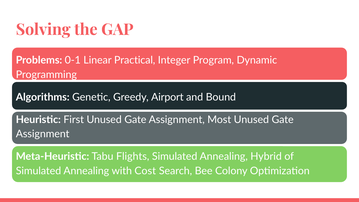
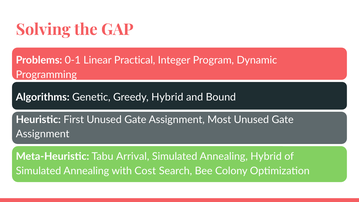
Greedy Airport: Airport -> Hybrid
Flights: Flights -> Arrival
